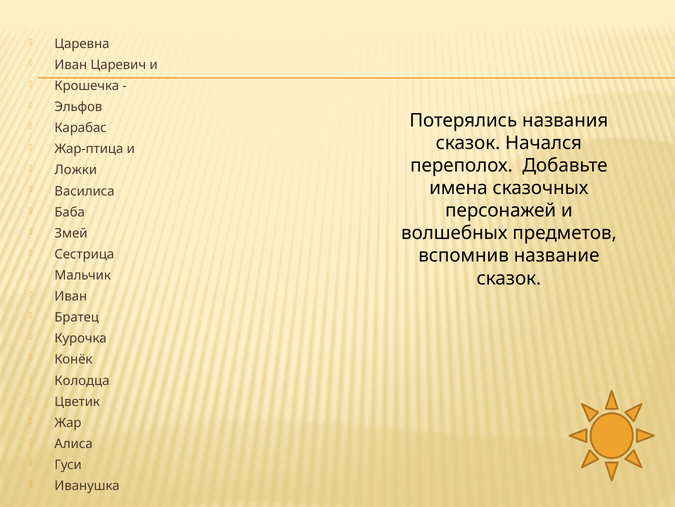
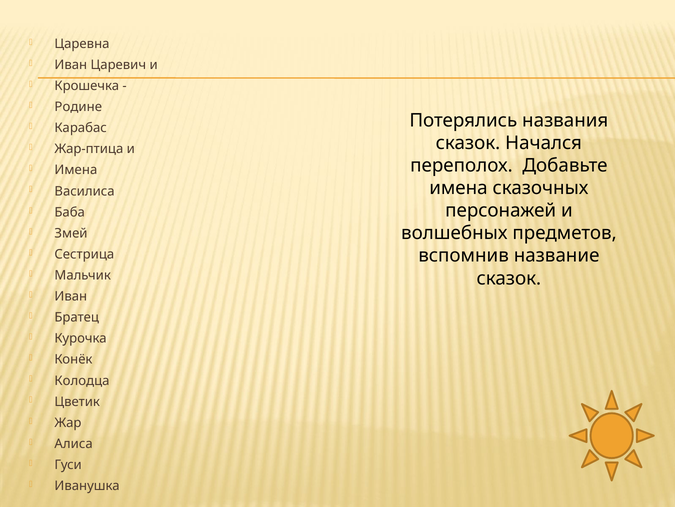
Эльфов: Эльфов -> Родине
Ложки at (76, 170): Ложки -> Имена
